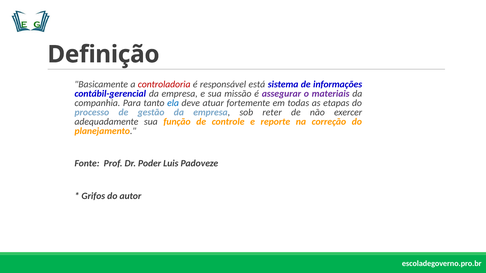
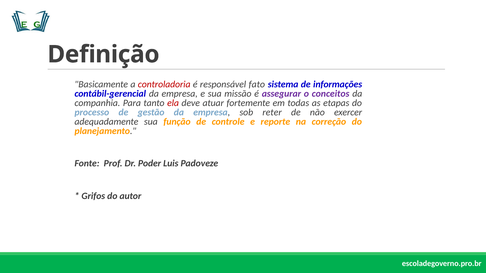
está: está -> fato
materiais: materiais -> conceitos
ela colour: blue -> red
